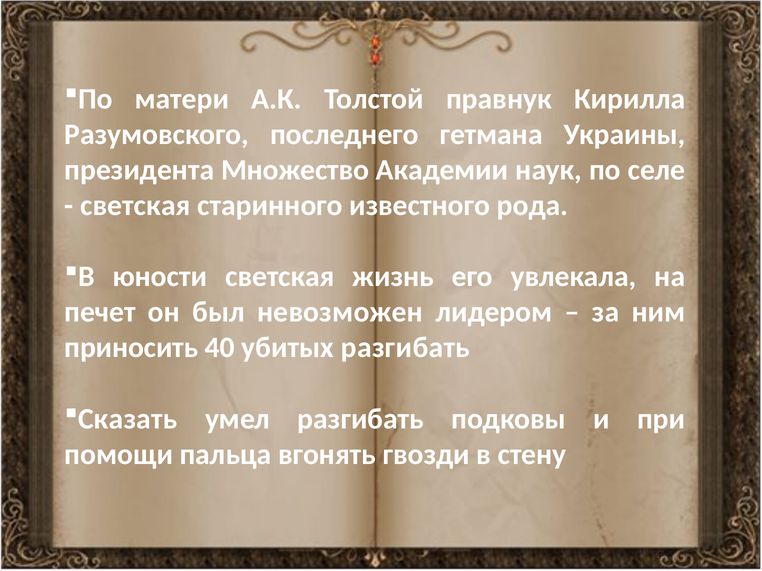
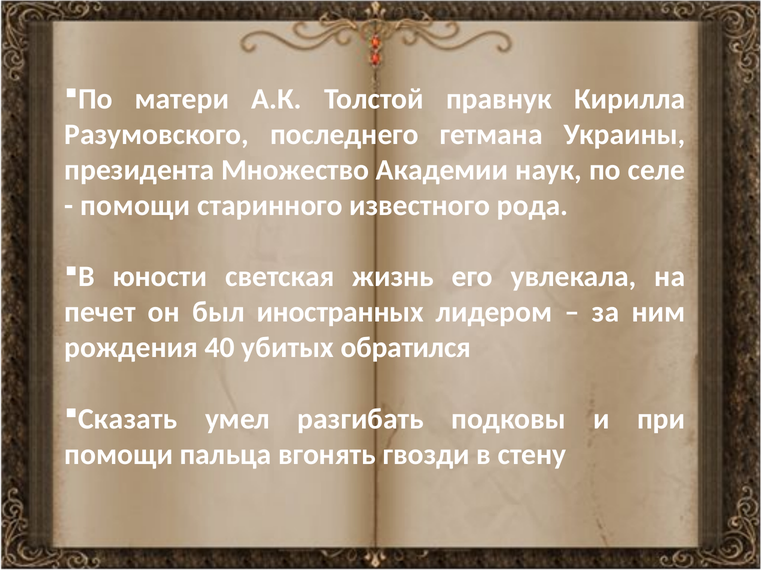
светская at (135, 206): светская -> помощи
невозможен: невозможен -> иностранных
приносить: приносить -> рождения
убитых разгибать: разгибать -> обратился
